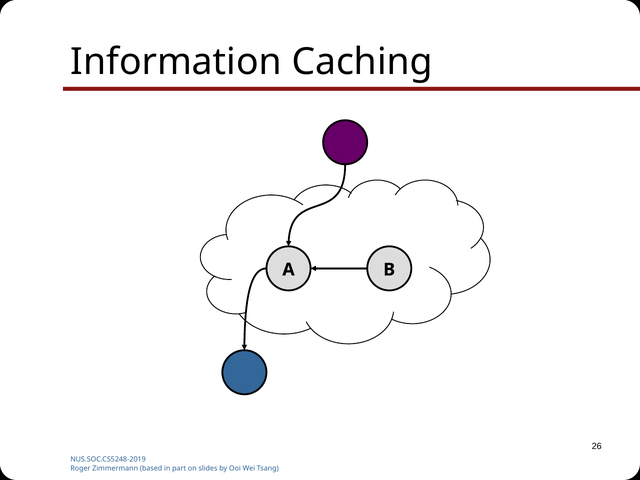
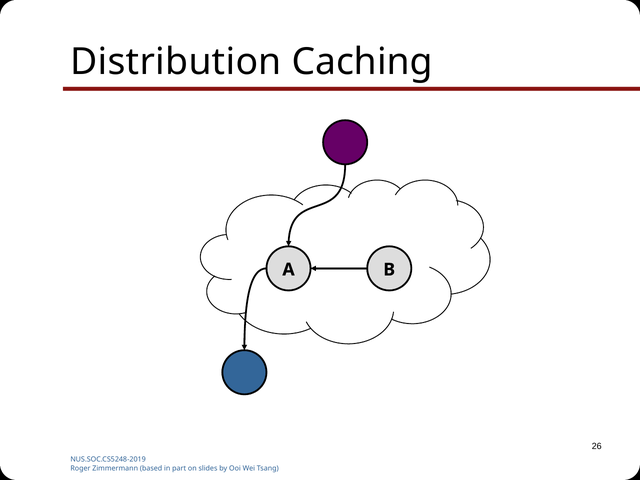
Information: Information -> Distribution
